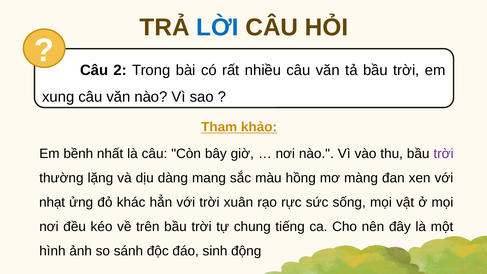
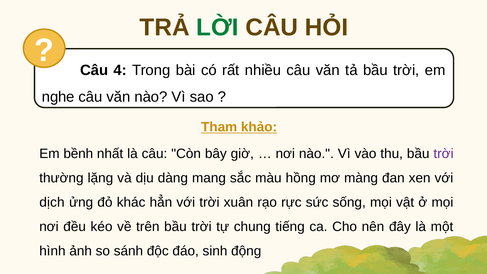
LỜI colour: blue -> green
2: 2 -> 4
xung: xung -> nghe
nhạt: nhạt -> dịch
